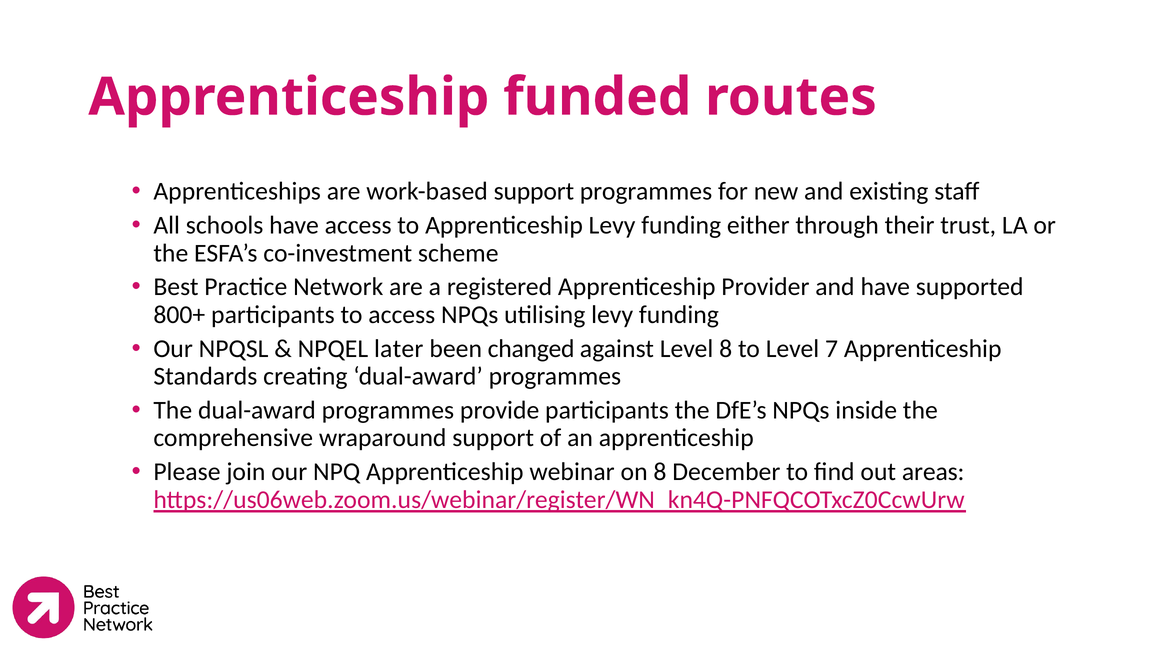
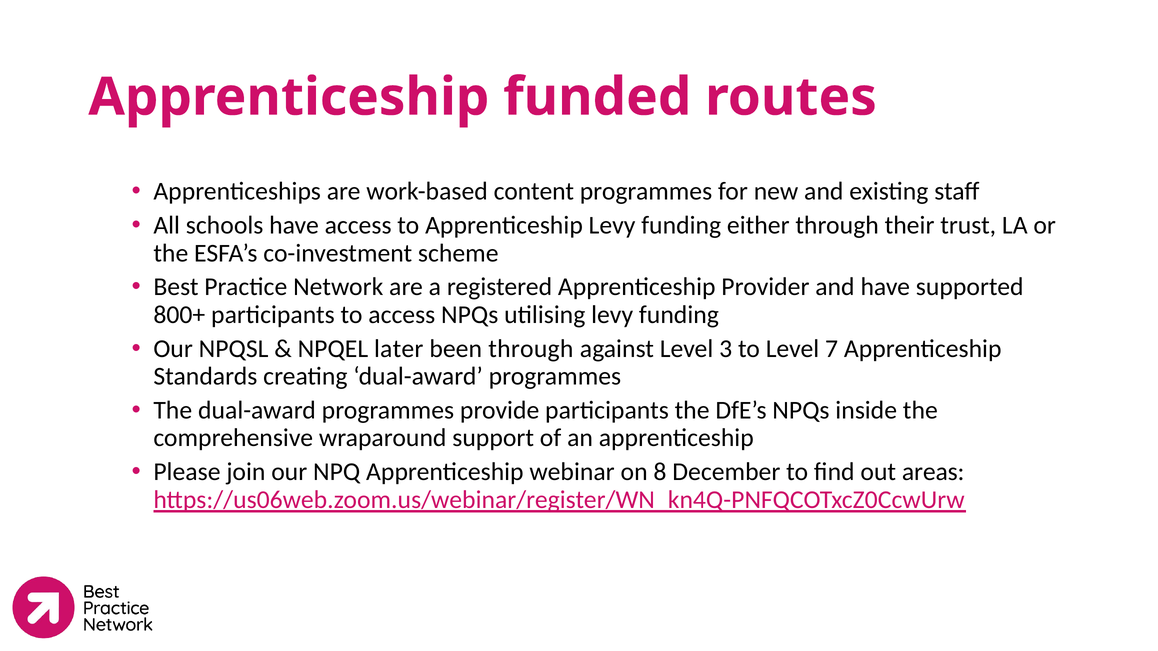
work-based support: support -> content
been changed: changed -> through
Level 8: 8 -> 3
